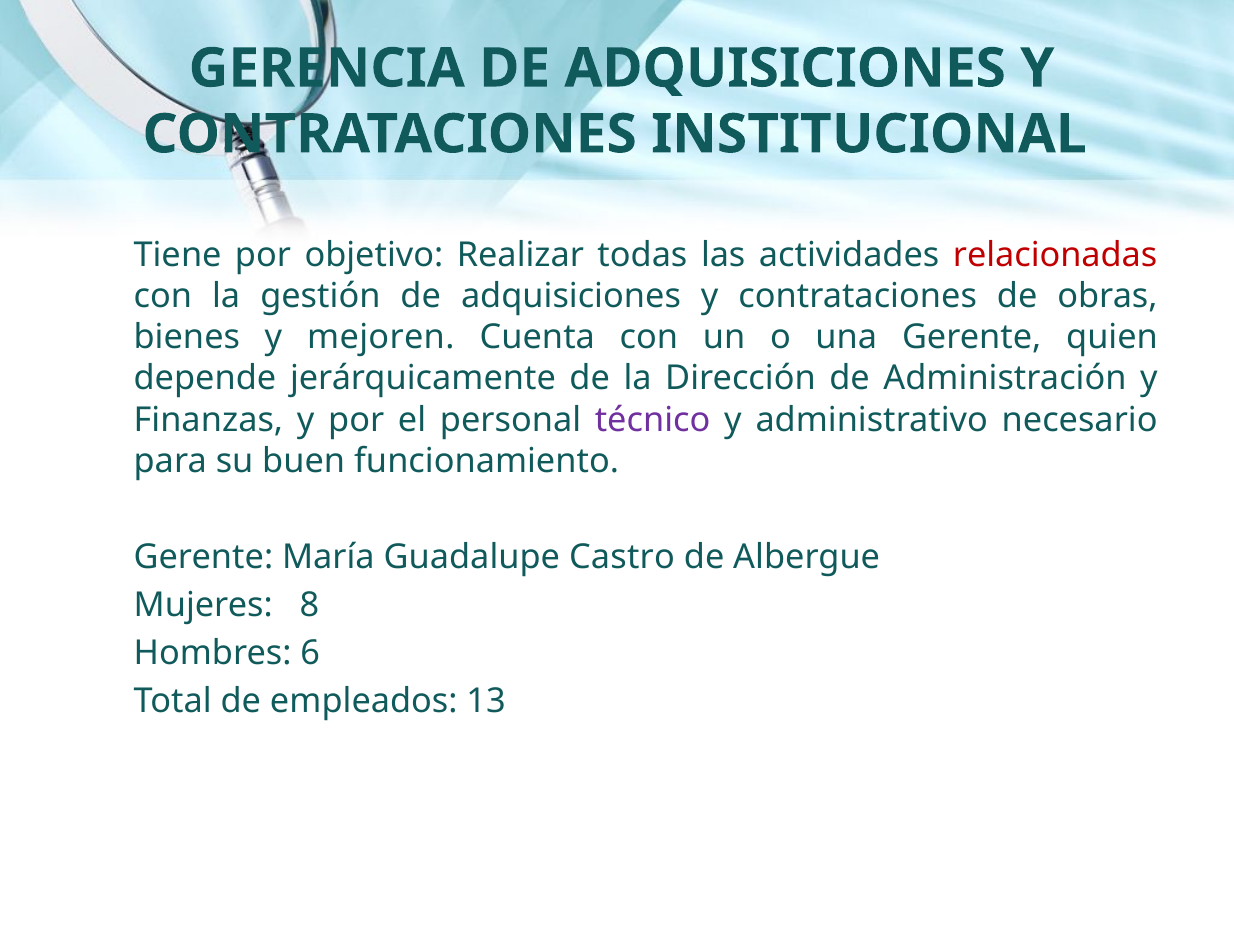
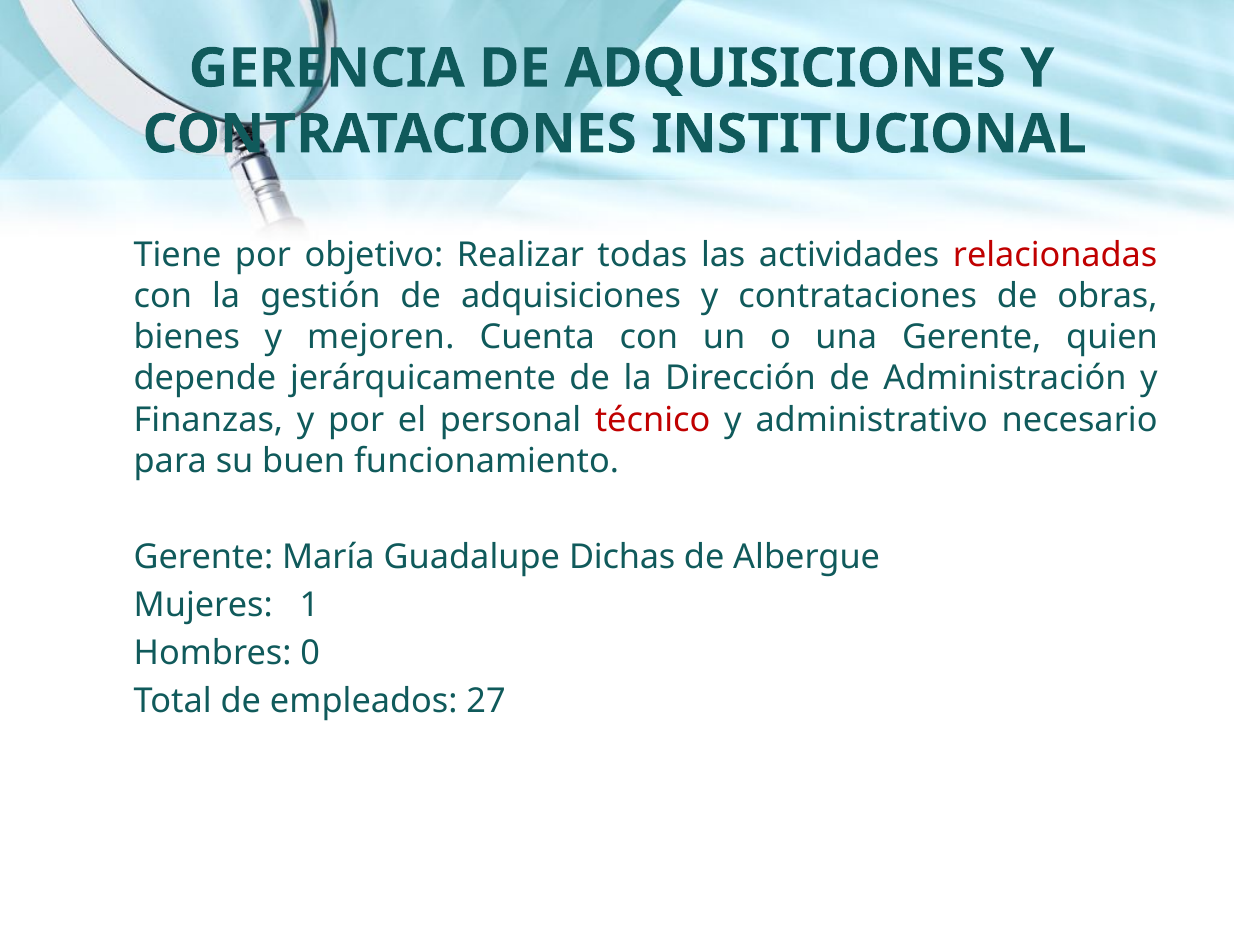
técnico colour: purple -> red
Castro: Castro -> Dichas
8: 8 -> 1
6: 6 -> 0
13: 13 -> 27
